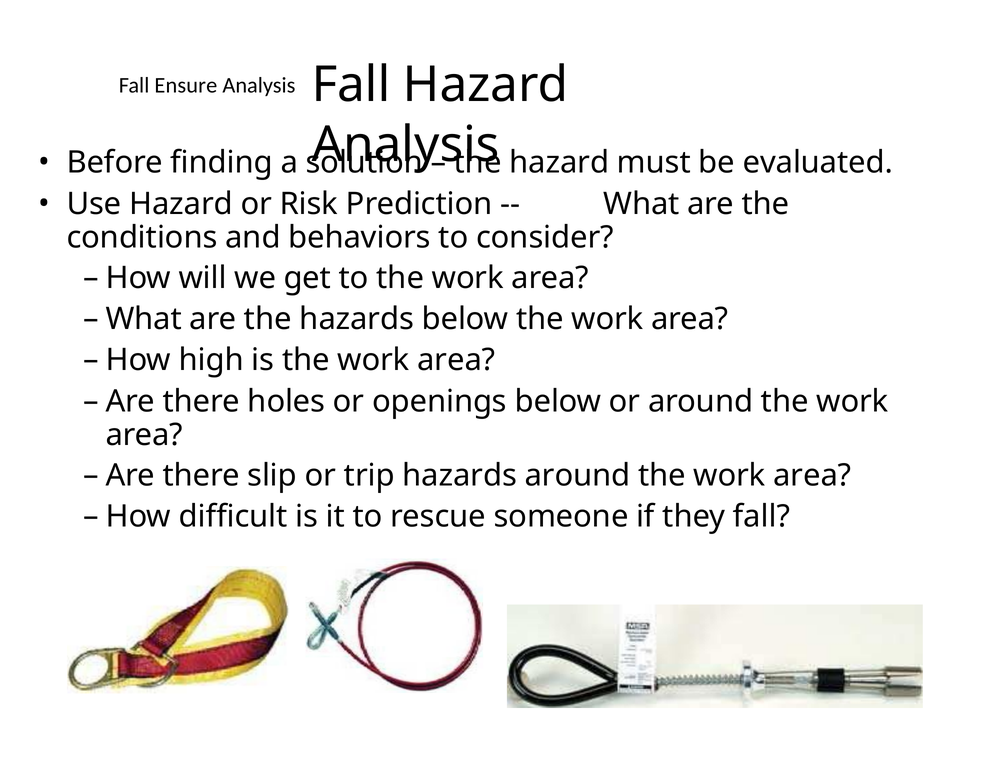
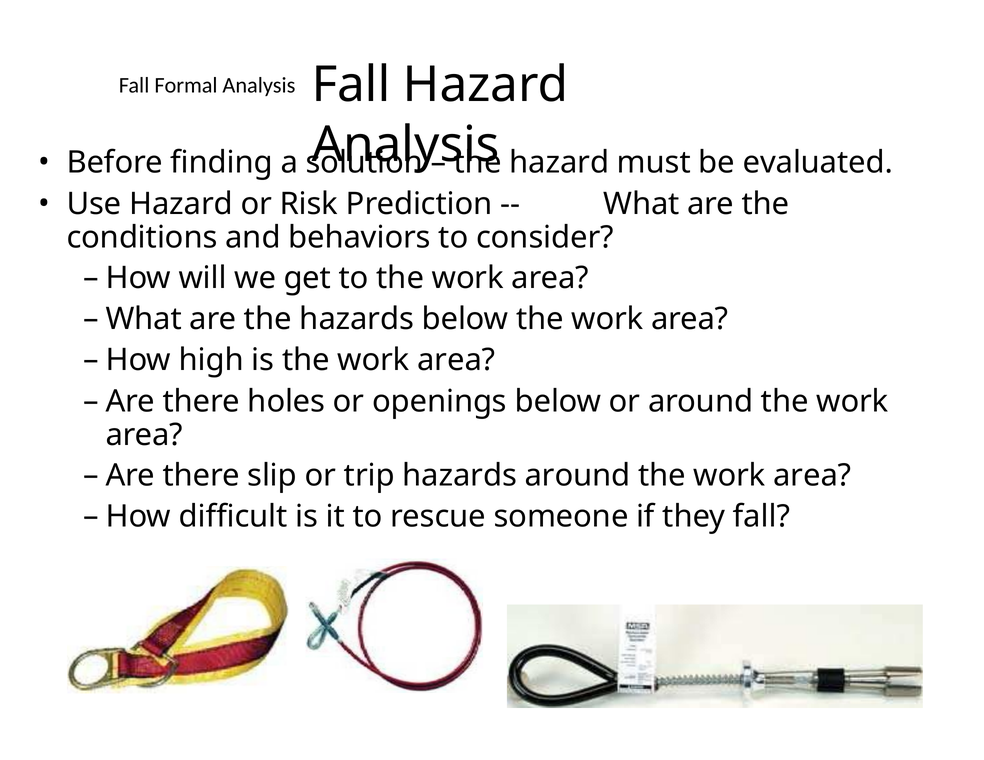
Ensure: Ensure -> Formal
